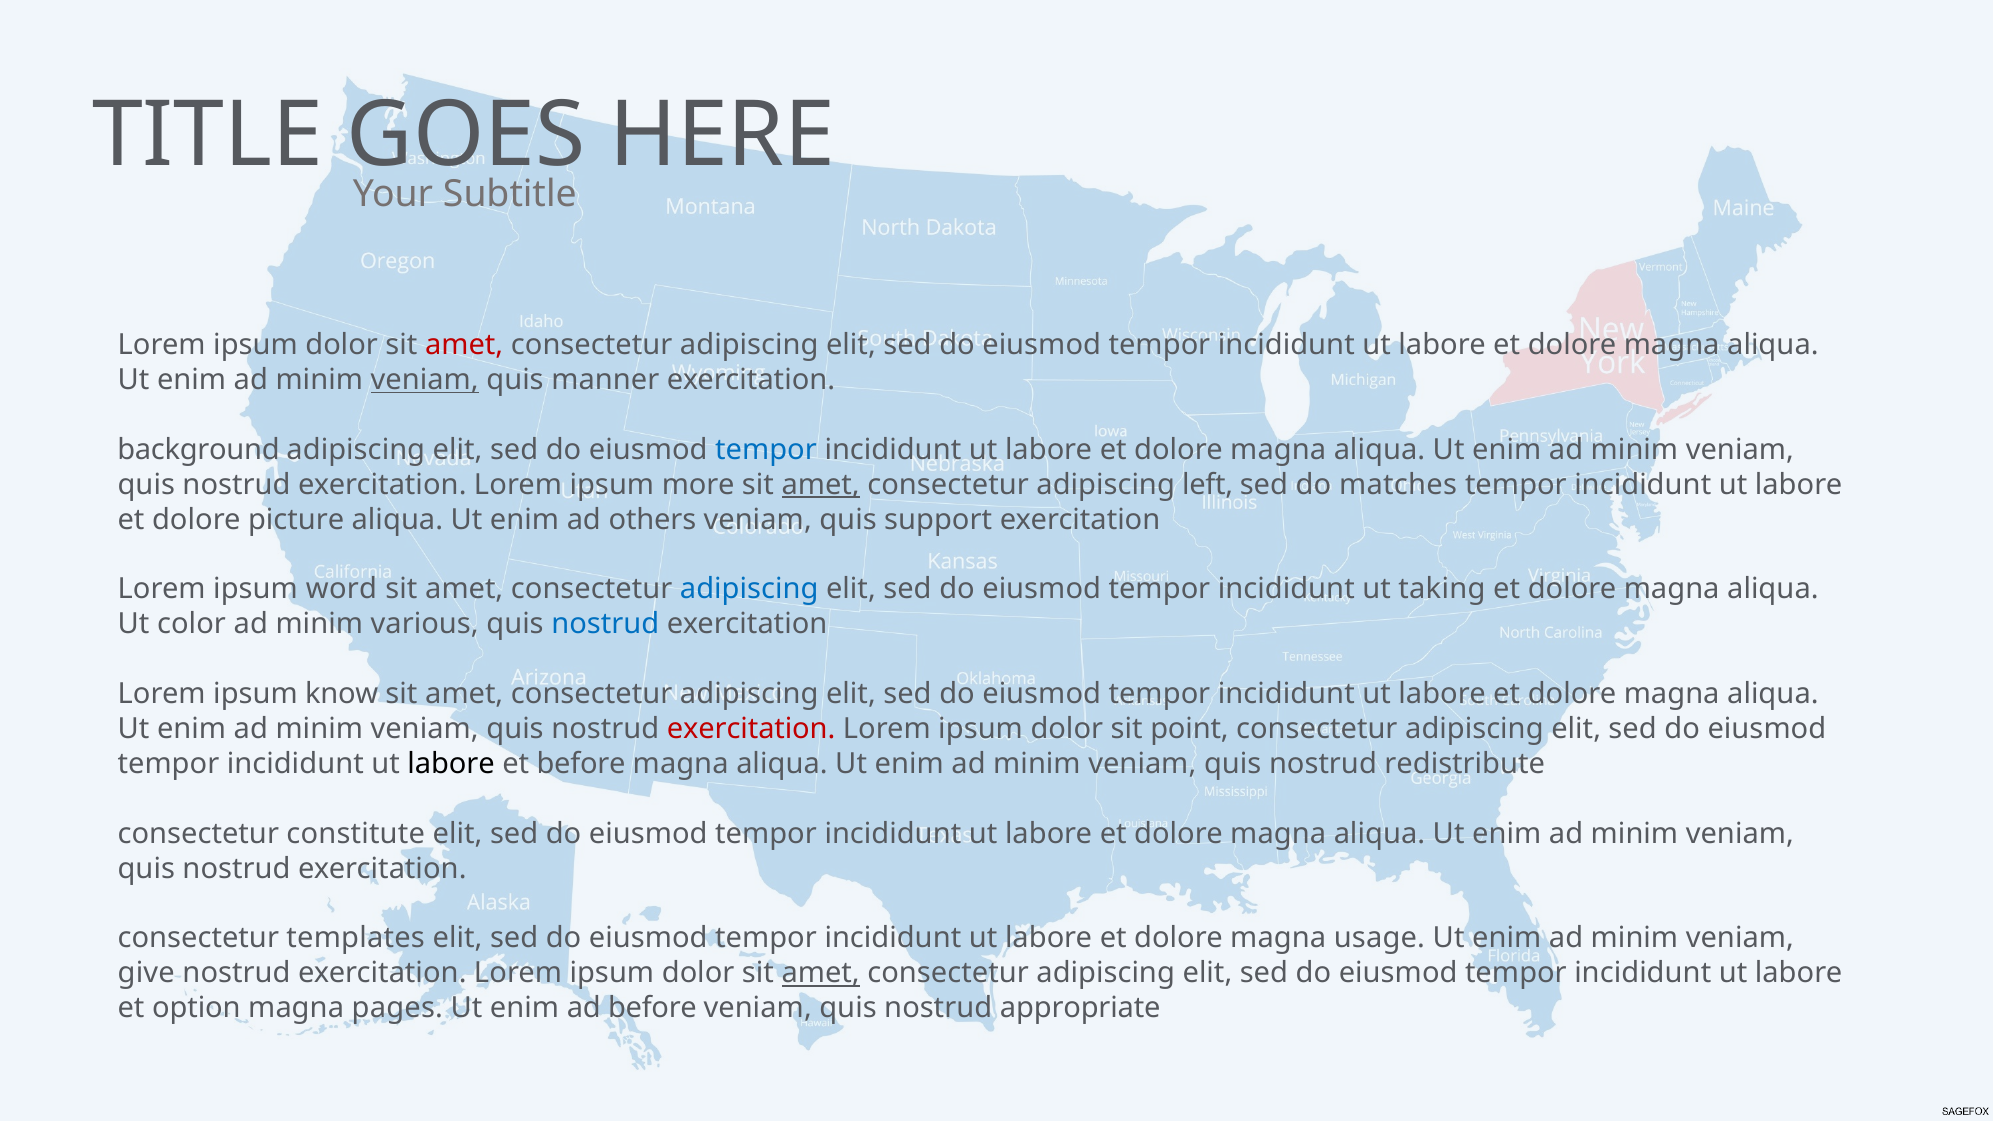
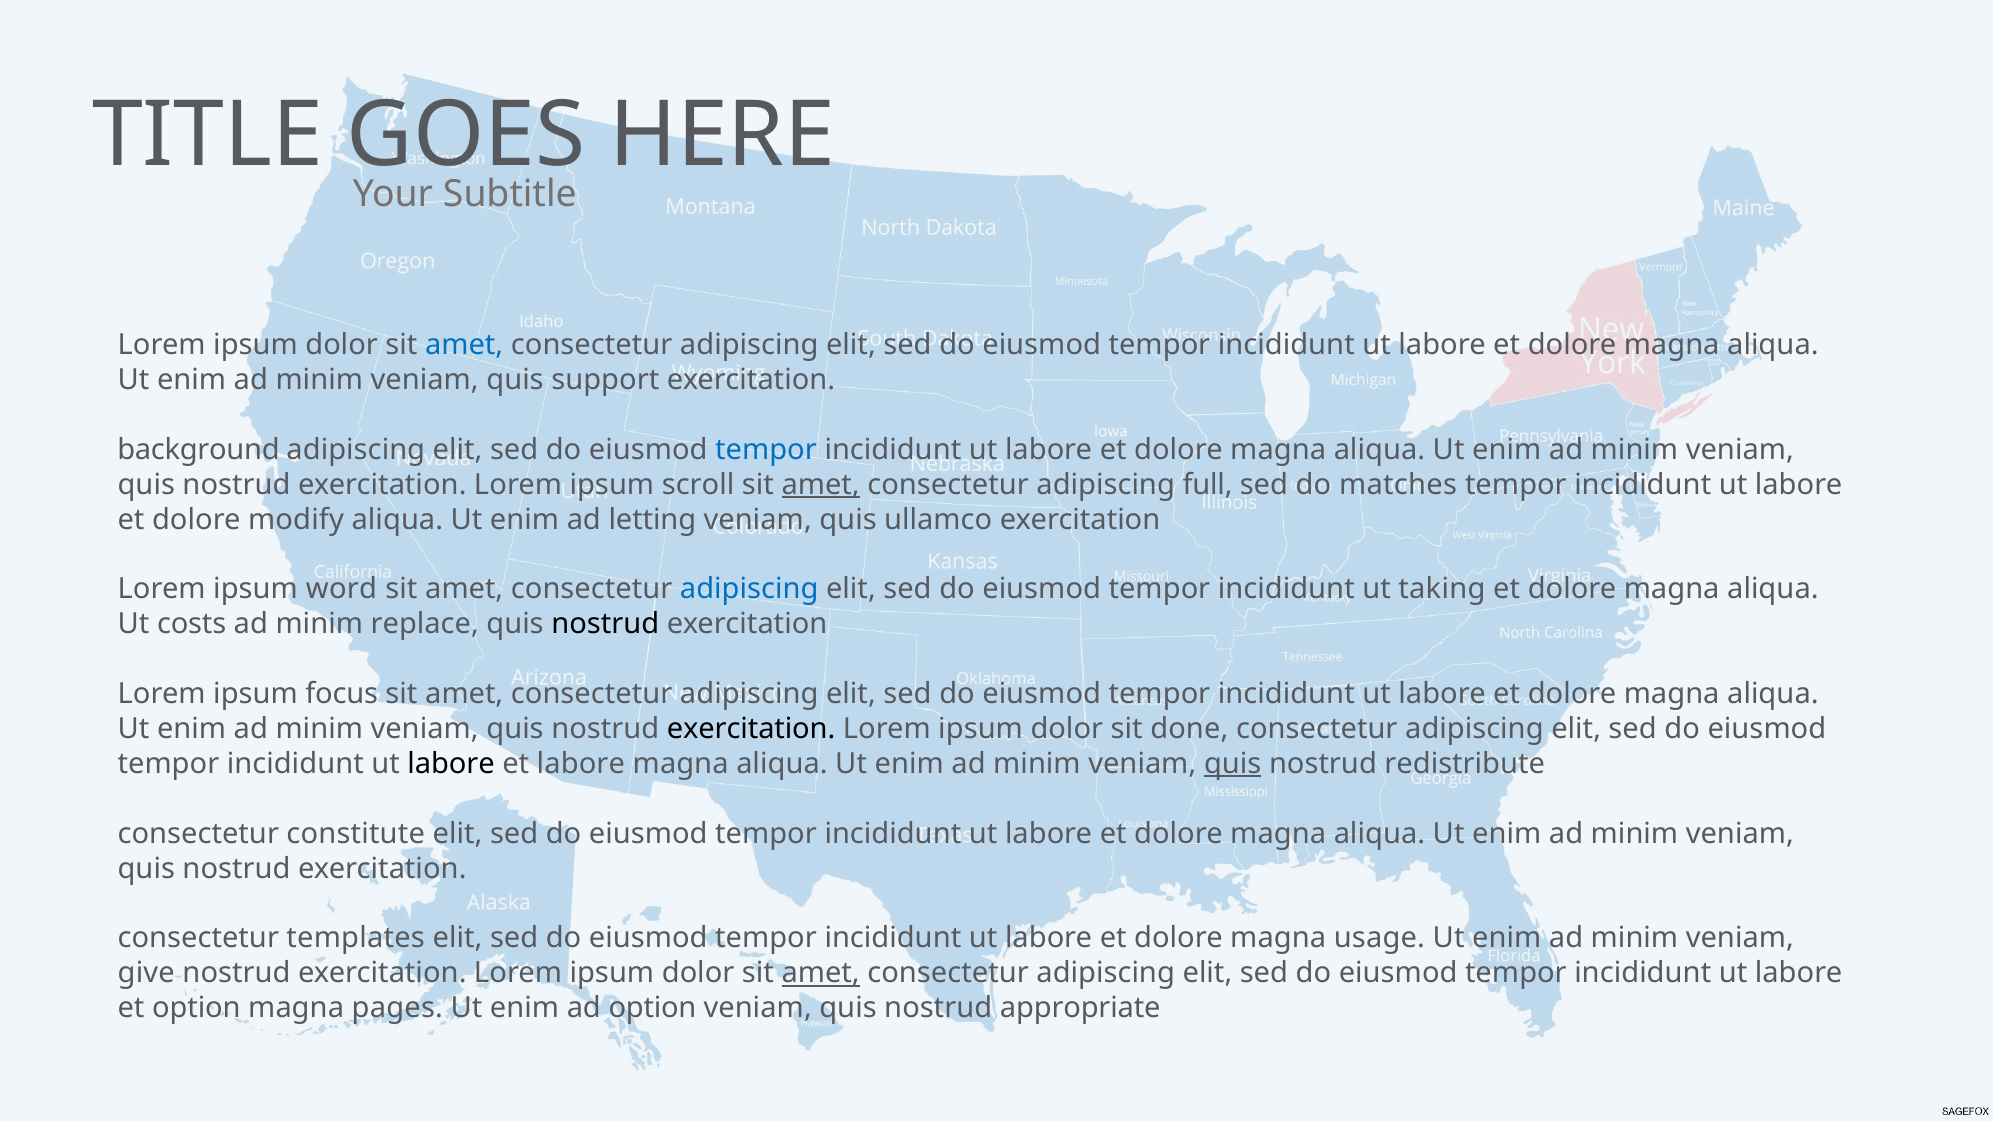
amet at (464, 345) colour: red -> blue
veniam at (425, 380) underline: present -> none
manner: manner -> support
more: more -> scroll
left: left -> full
picture: picture -> modify
others: others -> letting
support: support -> ullamco
color: color -> costs
various: various -> replace
nostrud at (605, 624) colour: blue -> black
know: know -> focus
exercitation at (751, 729) colour: red -> black
point: point -> done
et before: before -> labore
quis at (1233, 764) underline: none -> present
ad before: before -> option
